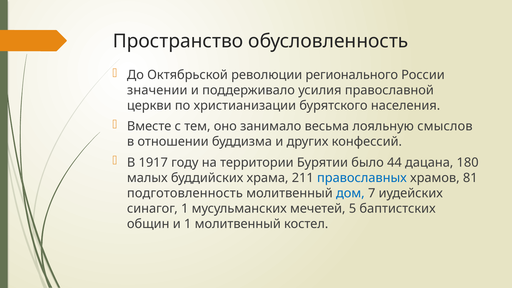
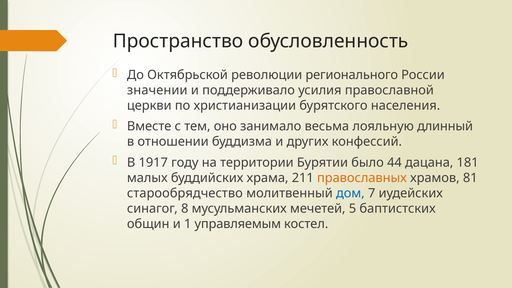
смыслов: смыслов -> длинный
180: 180 -> 181
православных colour: blue -> orange
подготовленность: подготовленность -> старообрядчество
синагог 1: 1 -> 8
1 молитвенный: молитвенный -> управляемым
